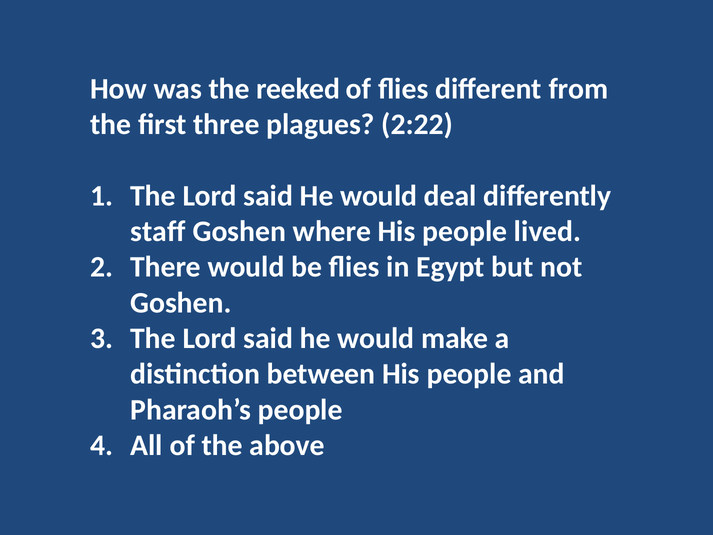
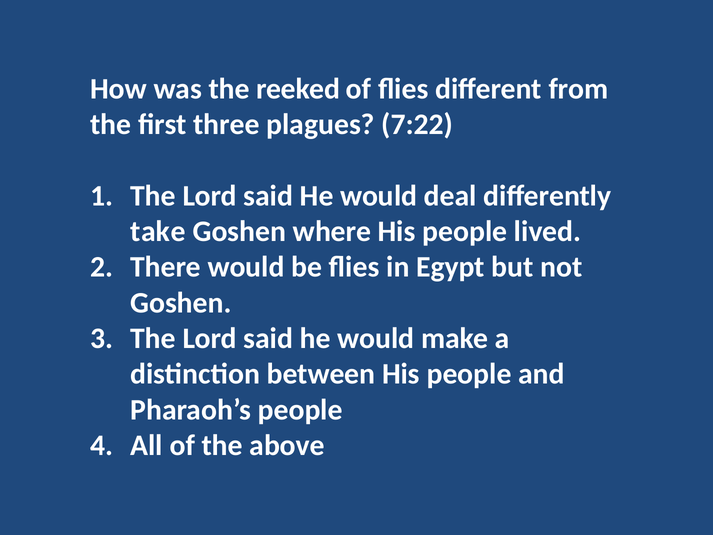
2:22: 2:22 -> 7:22
staff: staff -> take
